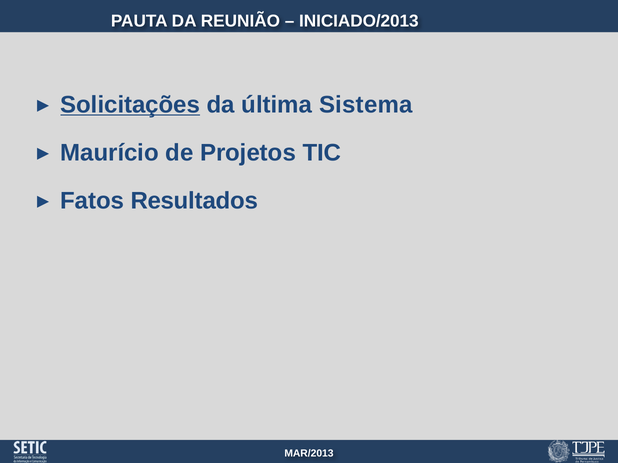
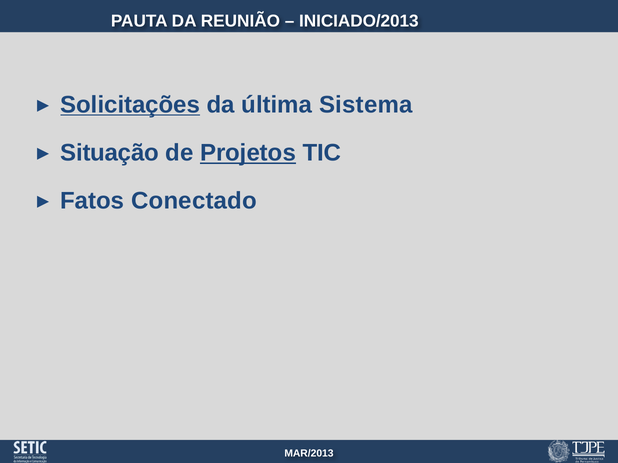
Maurício: Maurício -> Situação
Projetos underline: none -> present
Resultados: Resultados -> Conectado
